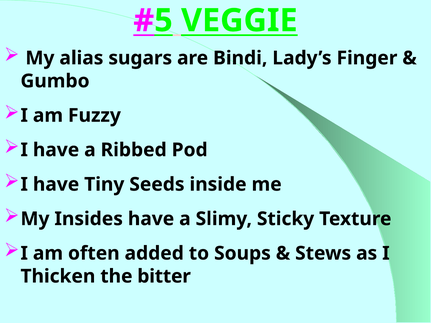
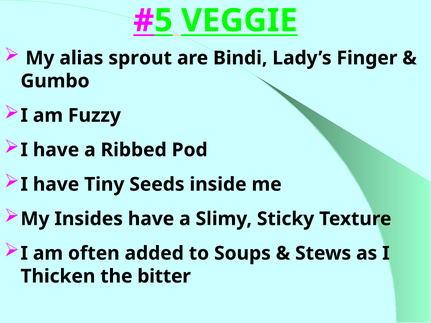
sugars: sugars -> sprout
